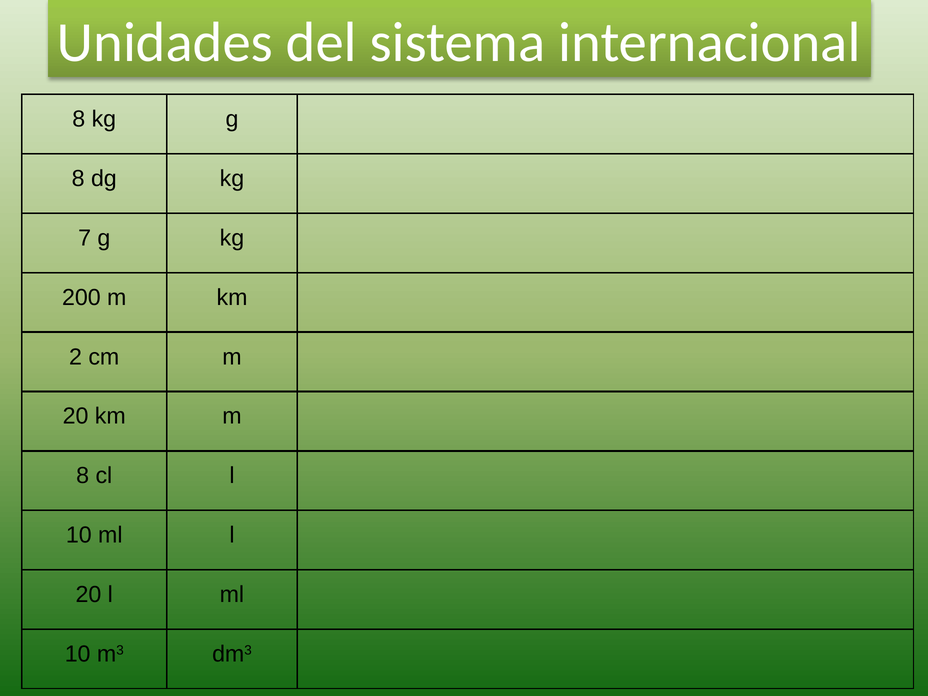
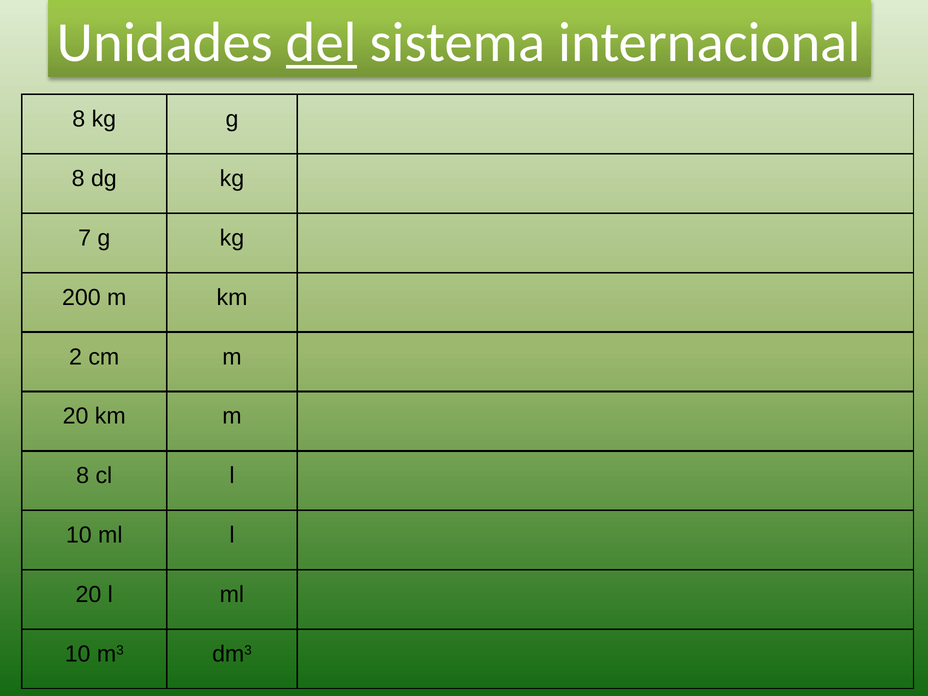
del underline: none -> present
